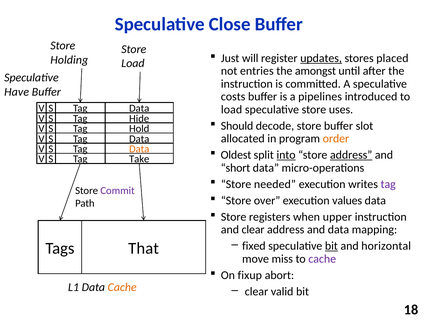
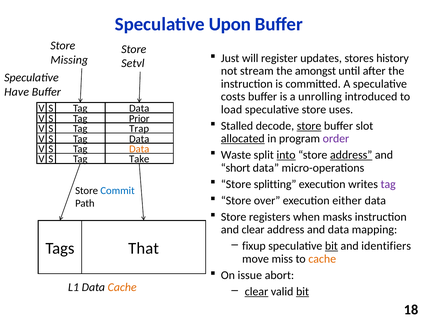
Close: Close -> Upon
updates underline: present -> none
placed: placed -> history
Holding: Holding -> Missing
Load at (133, 63): Load -> Setvl
entries: entries -> stream
pipelines: pipelines -> unrolling
Hide: Hide -> Prior
Should: Should -> Stalled
store at (309, 126) underline: none -> present
Hold: Hold -> Trap
allocated underline: none -> present
order colour: orange -> purple
Oldest: Oldest -> Waste
needed: needed -> splitting
Commit colour: purple -> blue
values: values -> either
upper: upper -> masks
fixed: fixed -> fixup
horizontal: horizontal -> identifiers
cache at (322, 258) colour: purple -> orange
fixup: fixup -> issue
clear at (256, 291) underline: none -> present
bit at (303, 291) underline: none -> present
